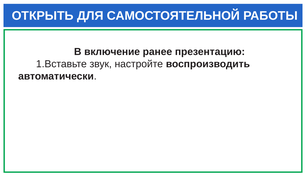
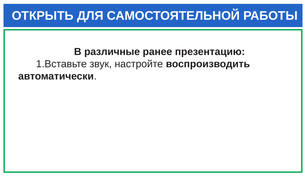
включение: включение -> различные
